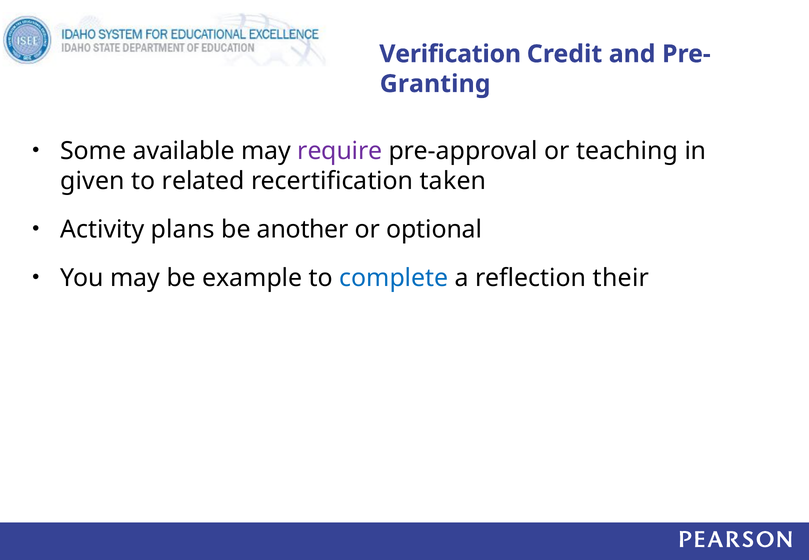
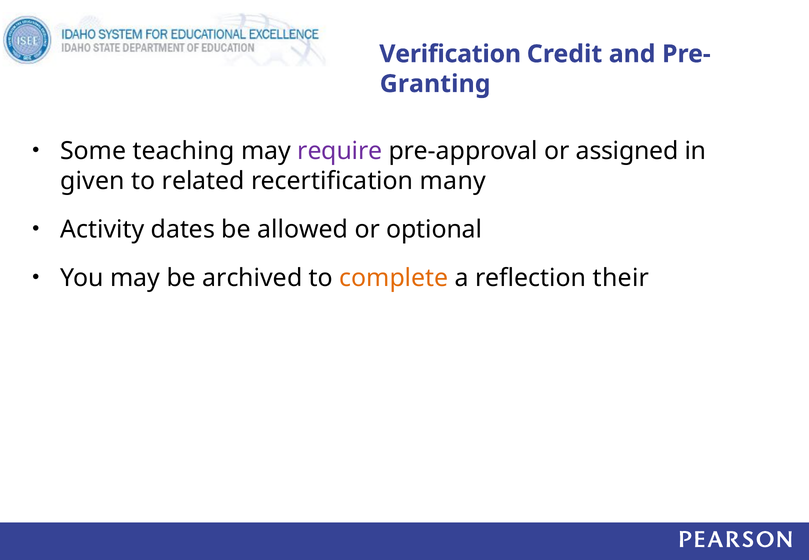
available: available -> teaching
teaching: teaching -> assigned
taken: taken -> many
plans: plans -> dates
another: another -> allowed
example: example -> archived
complete colour: blue -> orange
